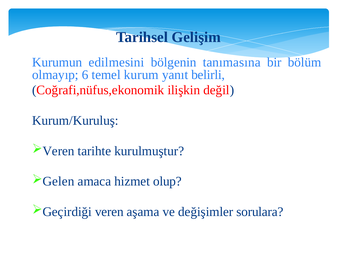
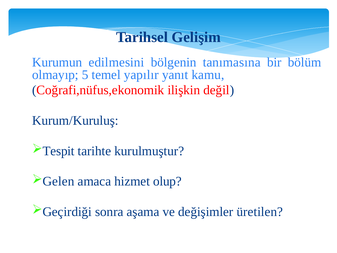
6: 6 -> 5
kurum: kurum -> yapılır
belirli: belirli -> kamu
Veren at (58, 151): Veren -> Tespit
Geçirdiği veren: veren -> sonra
sorulara: sorulara -> üretilen
